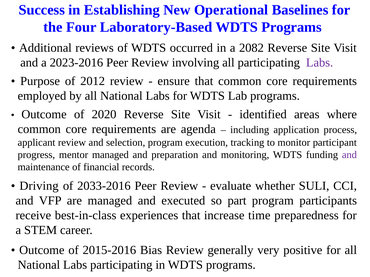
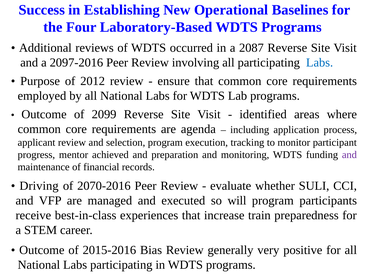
2082: 2082 -> 2087
2023-2016: 2023-2016 -> 2097-2016
Labs at (320, 63) colour: purple -> blue
2020: 2020 -> 2099
mentor managed: managed -> achieved
2033-2016: 2033-2016 -> 2070-2016
part: part -> will
time: time -> train
